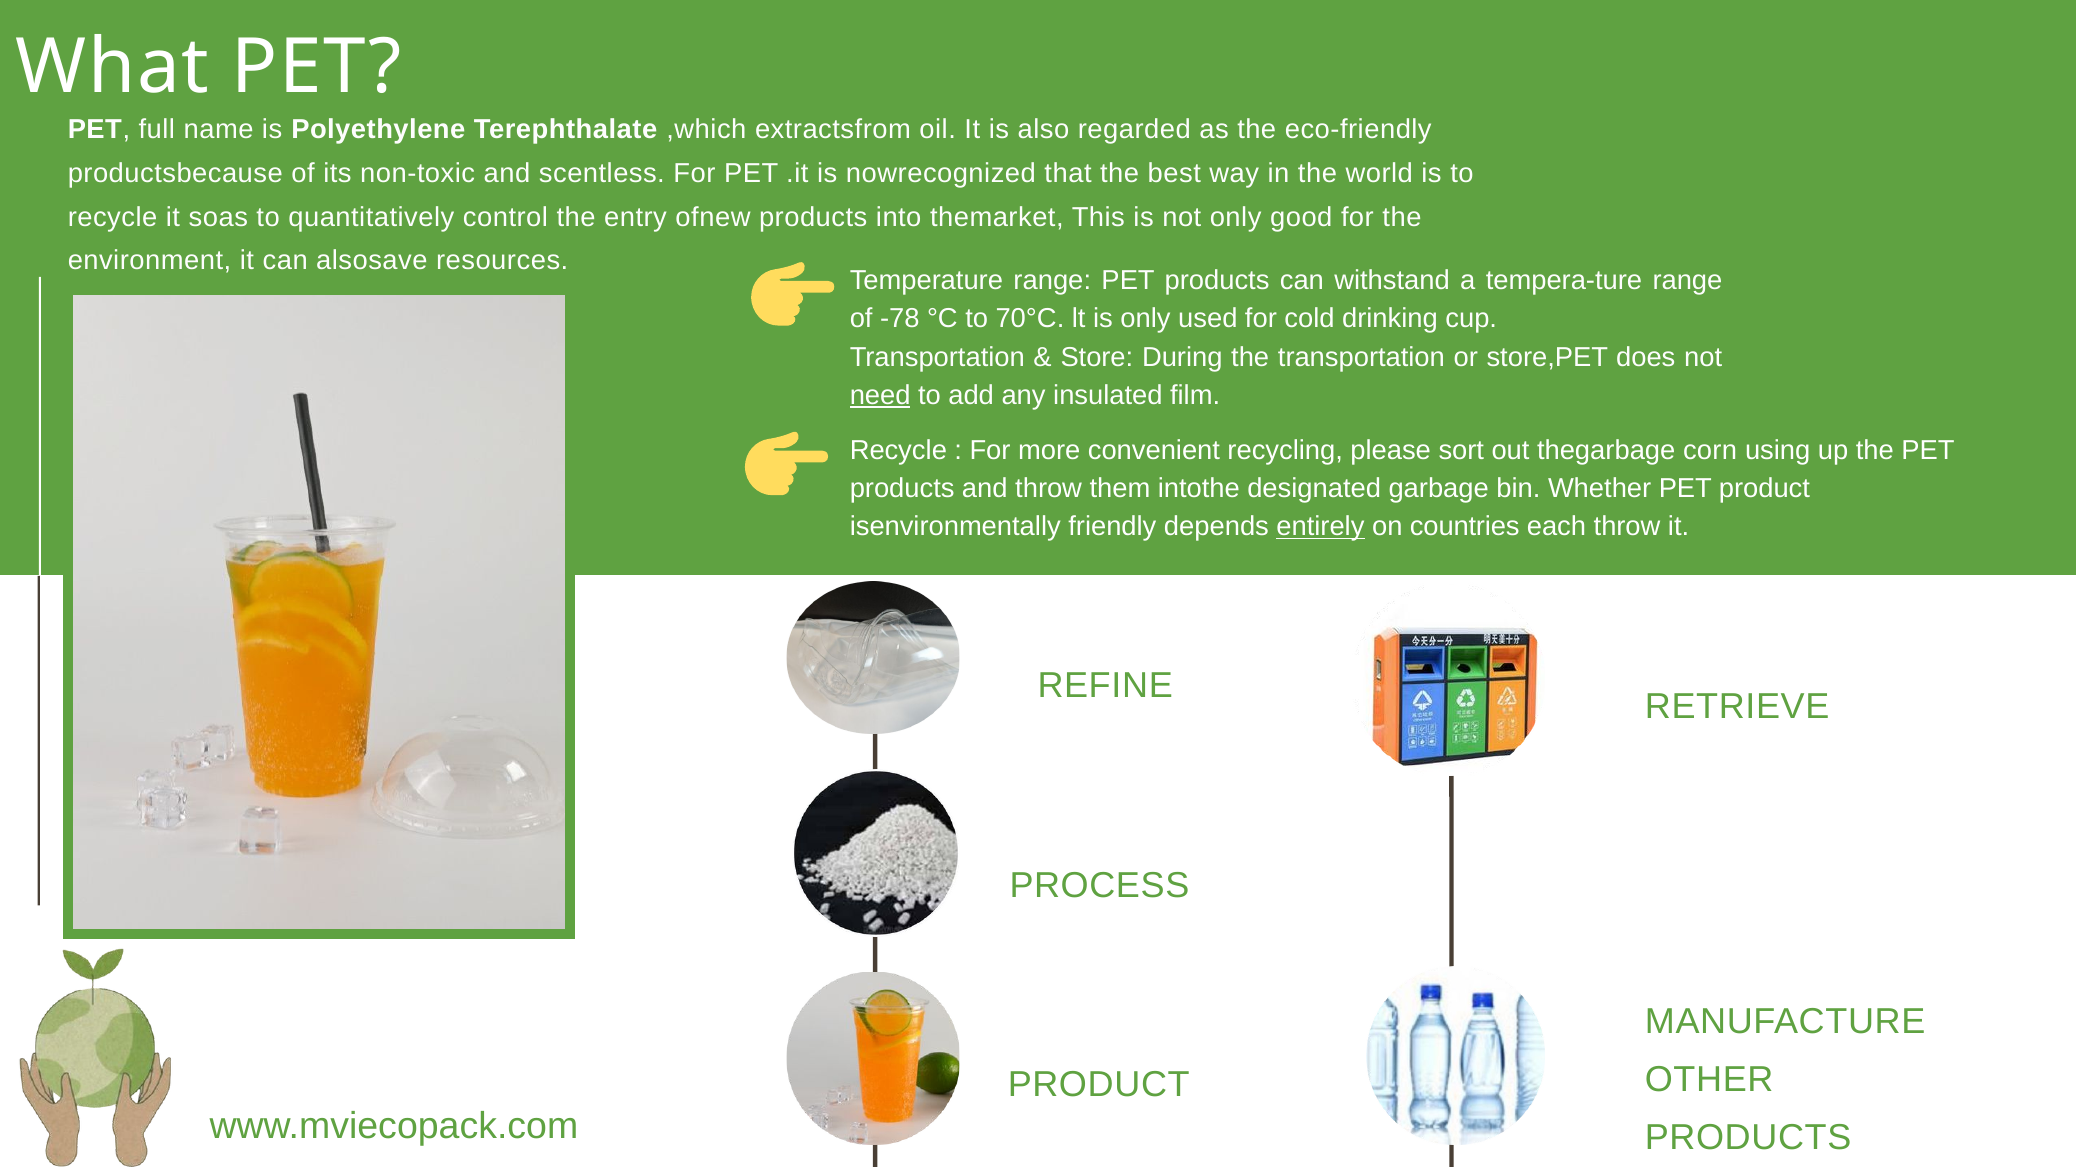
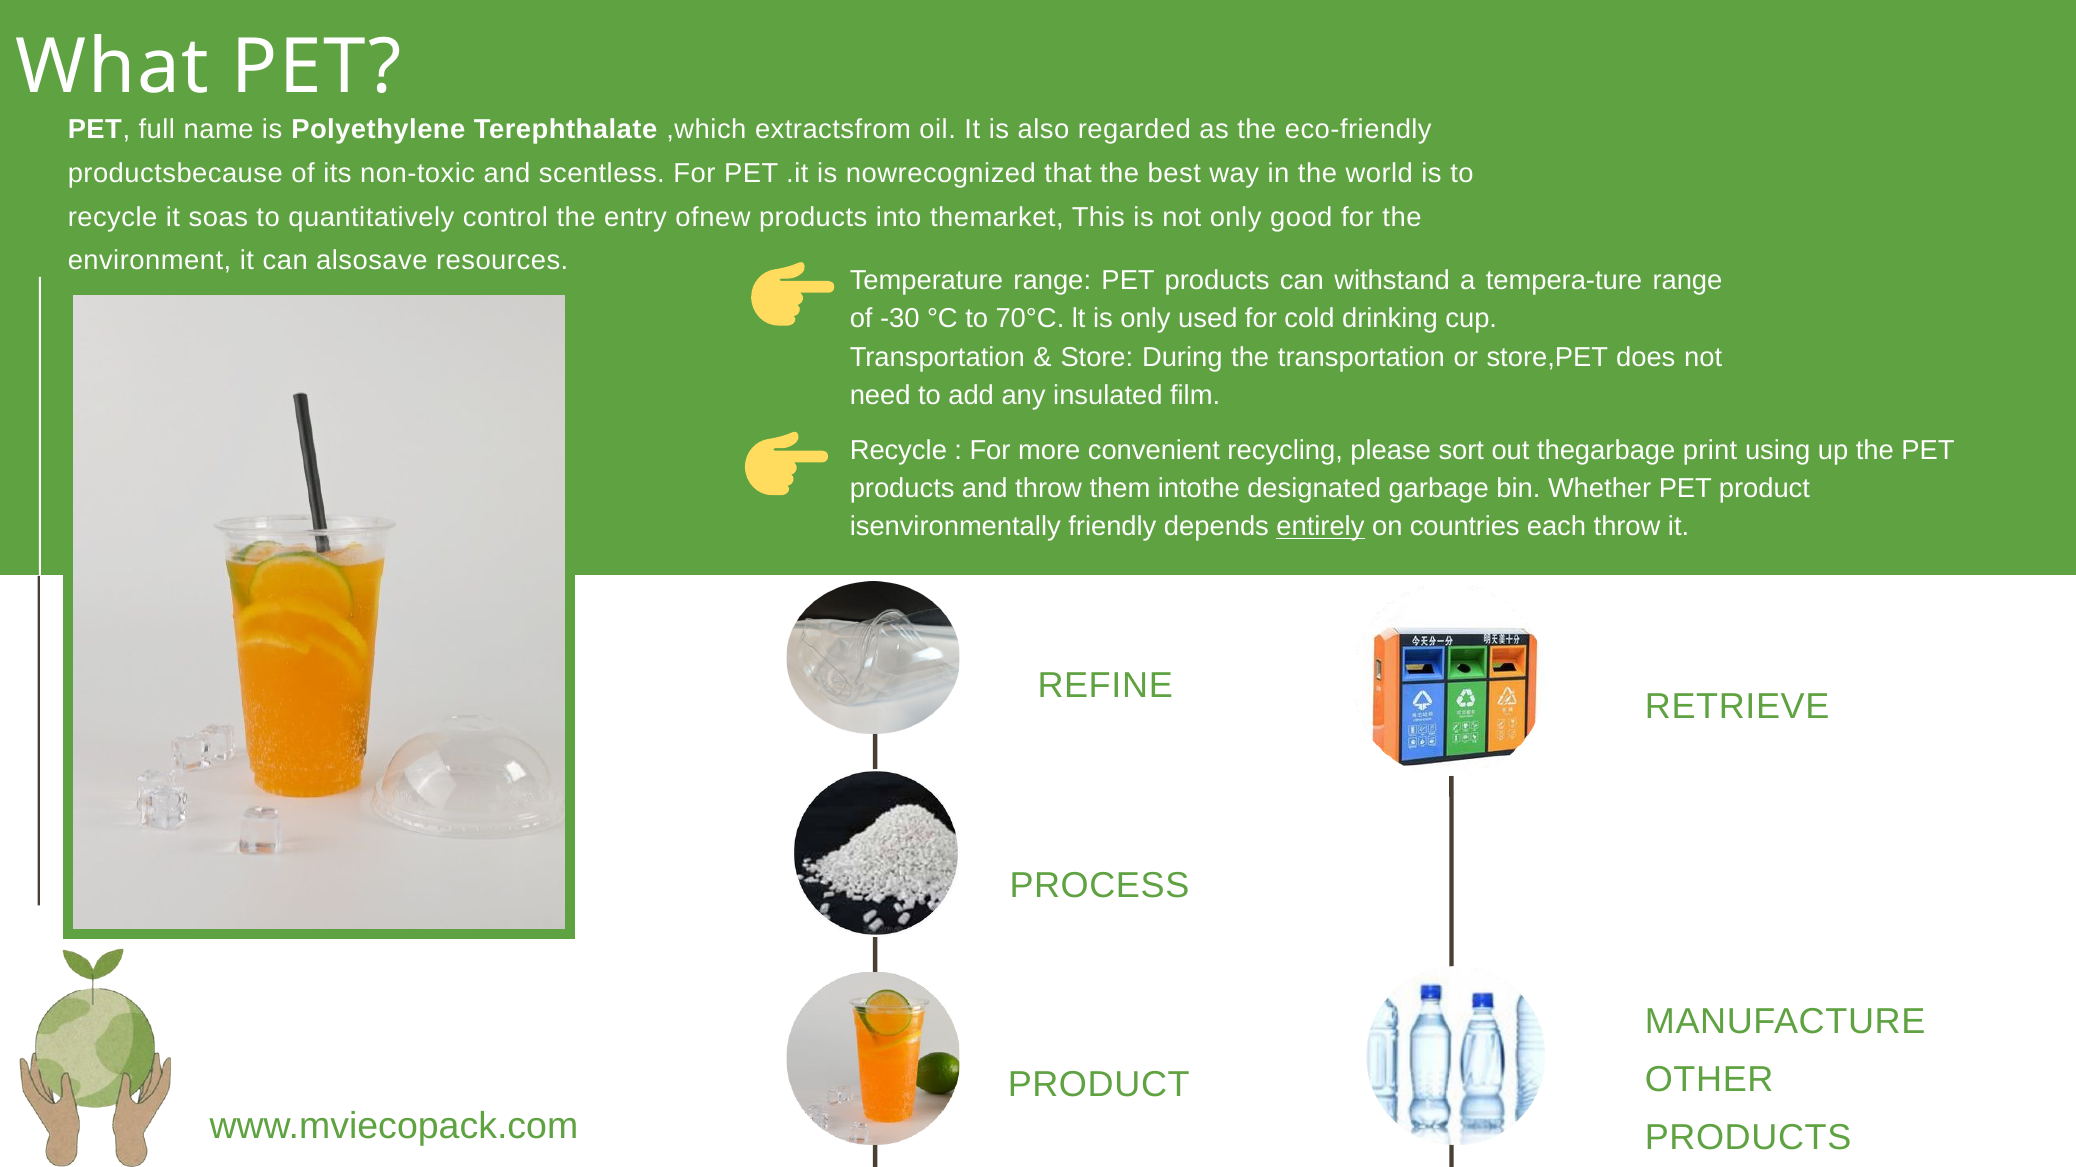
-78: -78 -> -30
need underline: present -> none
corn: corn -> print
